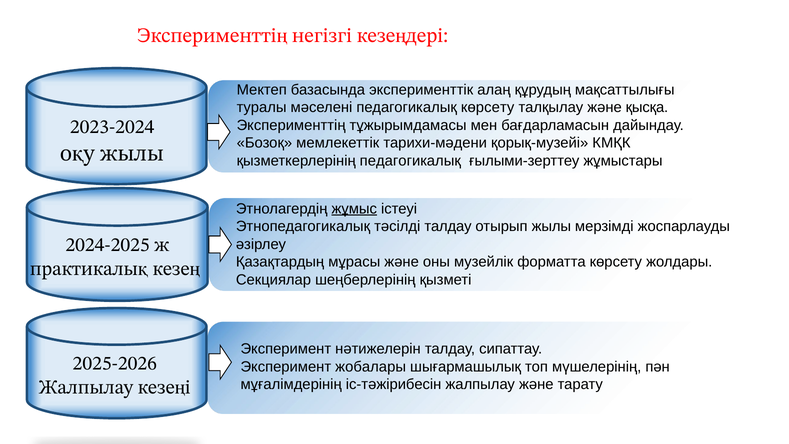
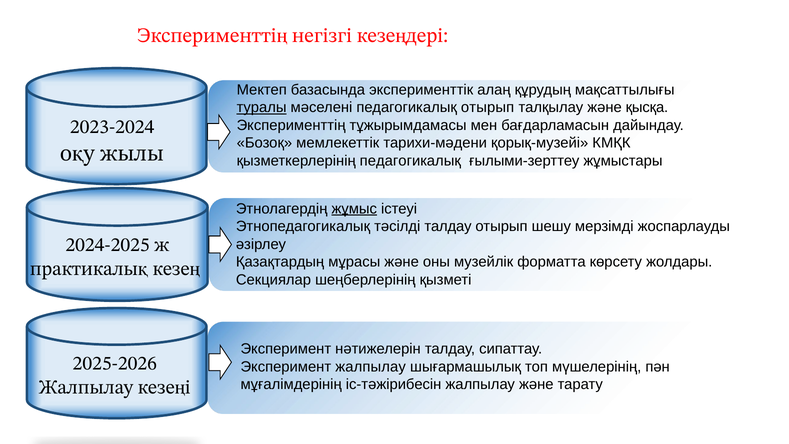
туралы underline: none -> present
педагогикалық көрсету: көрсету -> отырып
отырып жылы: жылы -> шешу
Эксперимент жобалары: жобалары -> жалпылау
